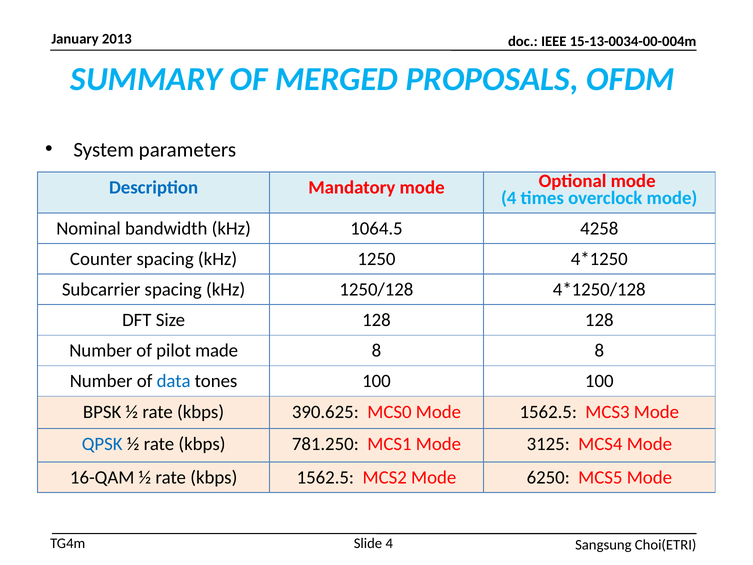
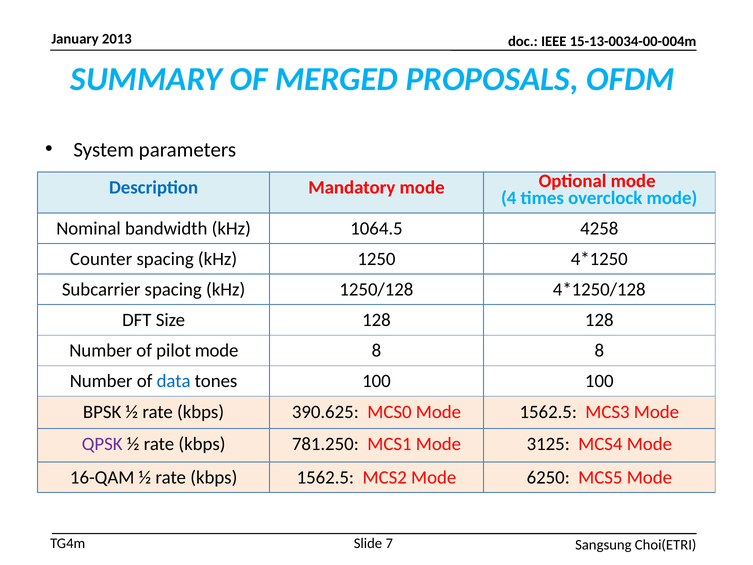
pilot made: made -> mode
QPSK colour: blue -> purple
4 at (389, 543): 4 -> 7
